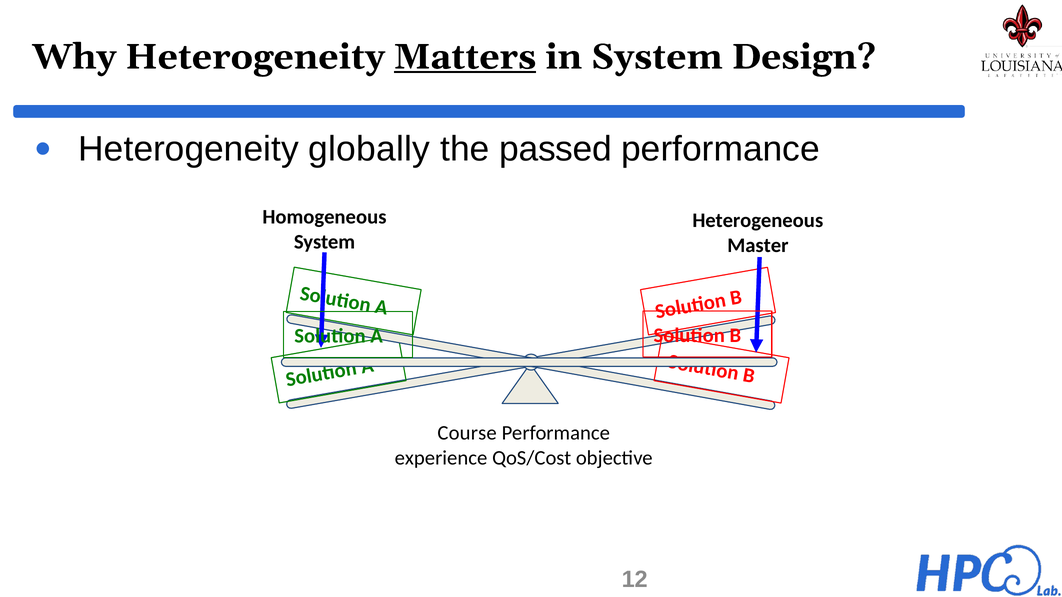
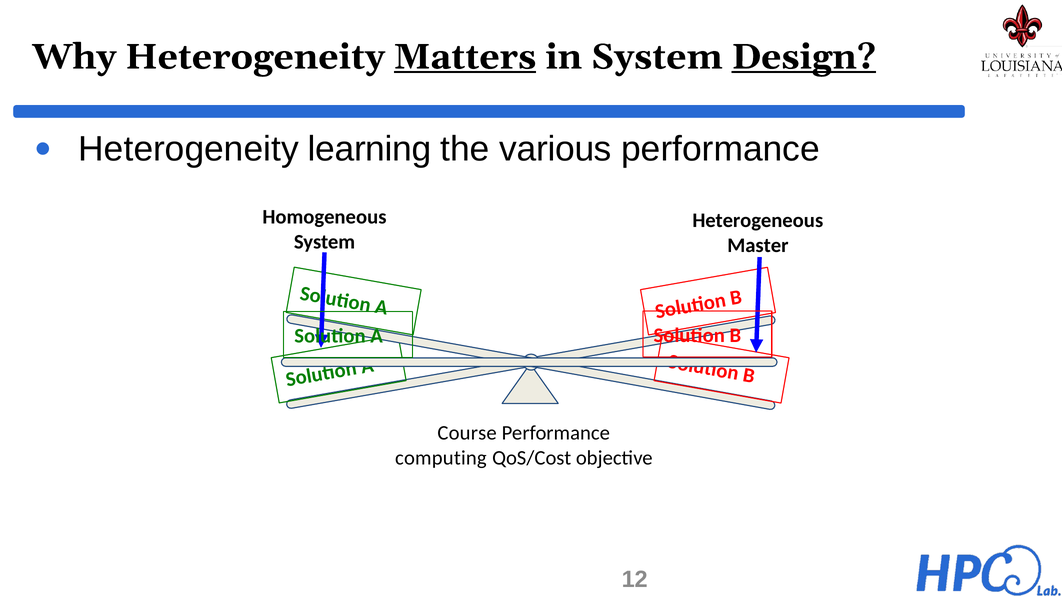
Design underline: none -> present
globally: globally -> learning
passed: passed -> various
experience: experience -> computing
